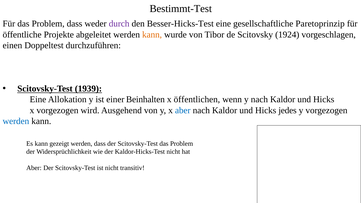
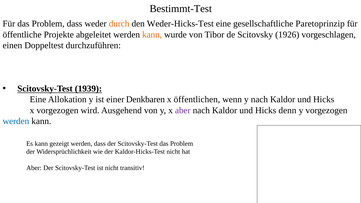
durch colour: purple -> orange
Besser-Hicks-Test: Besser-Hicks-Test -> Weder-Hicks-Test
1924: 1924 -> 1926
Beinhalten: Beinhalten -> Denkbaren
aber at (183, 110) colour: blue -> purple
jedes: jedes -> denn
